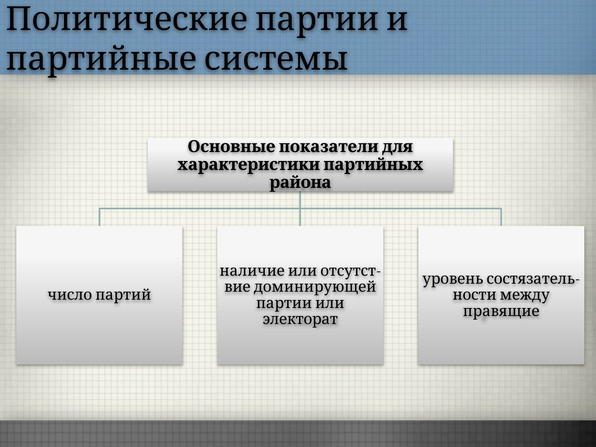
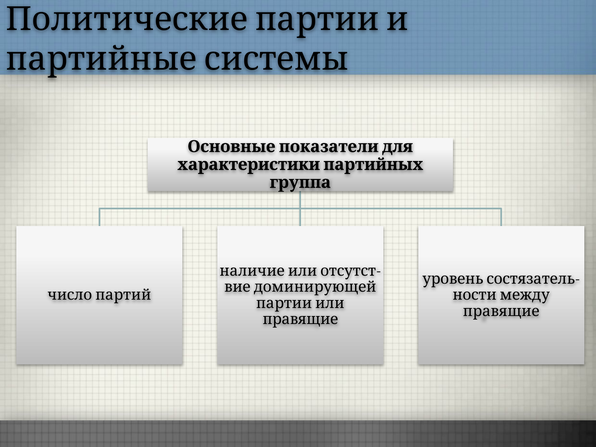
района: района -> группа
электорат at (300, 319): электорат -> правящие
